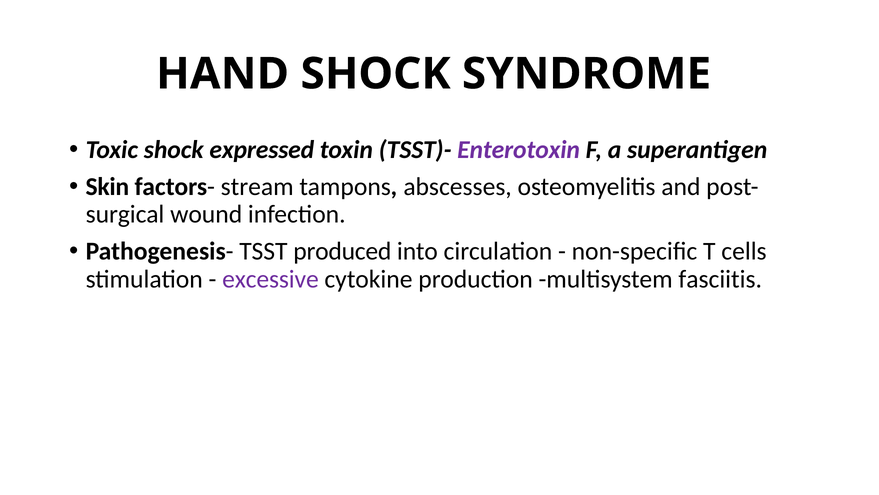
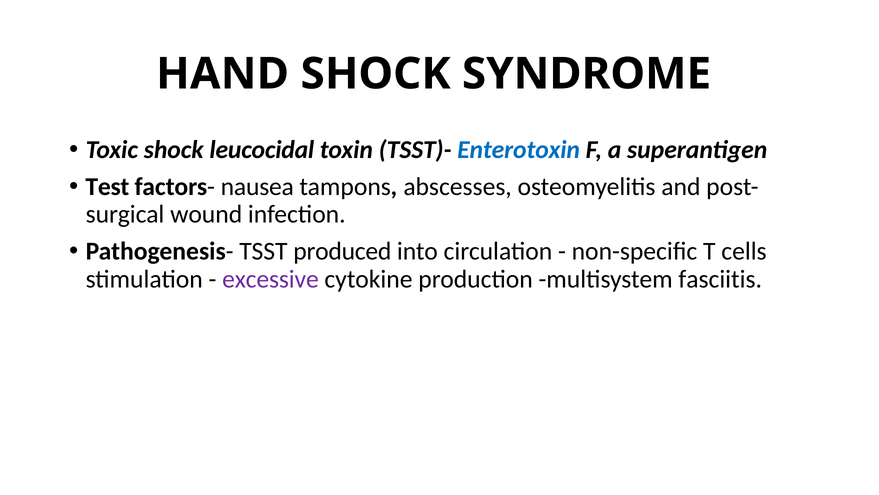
expressed: expressed -> leucocidal
Enterotoxin colour: purple -> blue
Skin: Skin -> Test
stream: stream -> nausea
